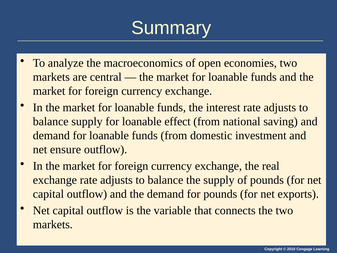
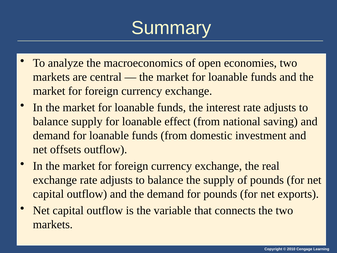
ensure: ensure -> offsets
